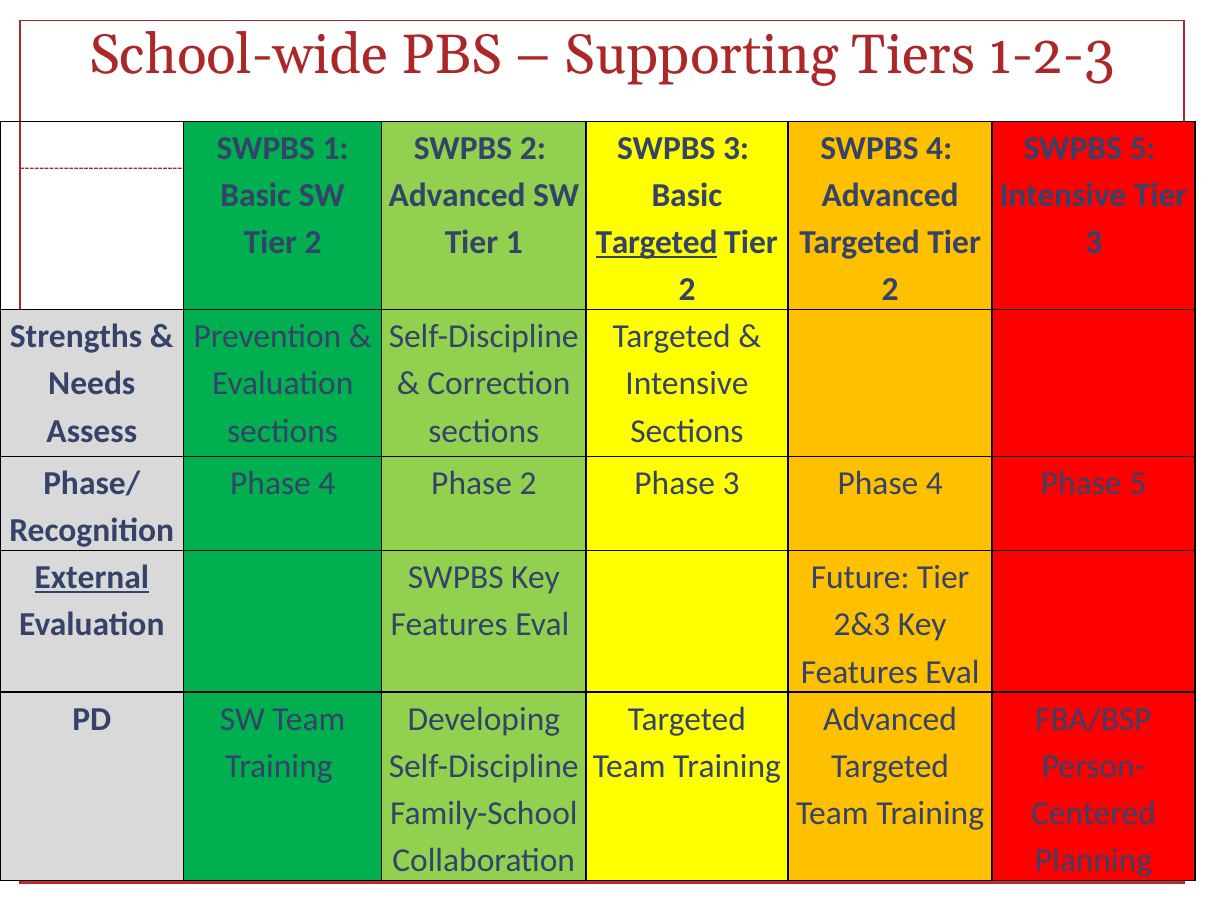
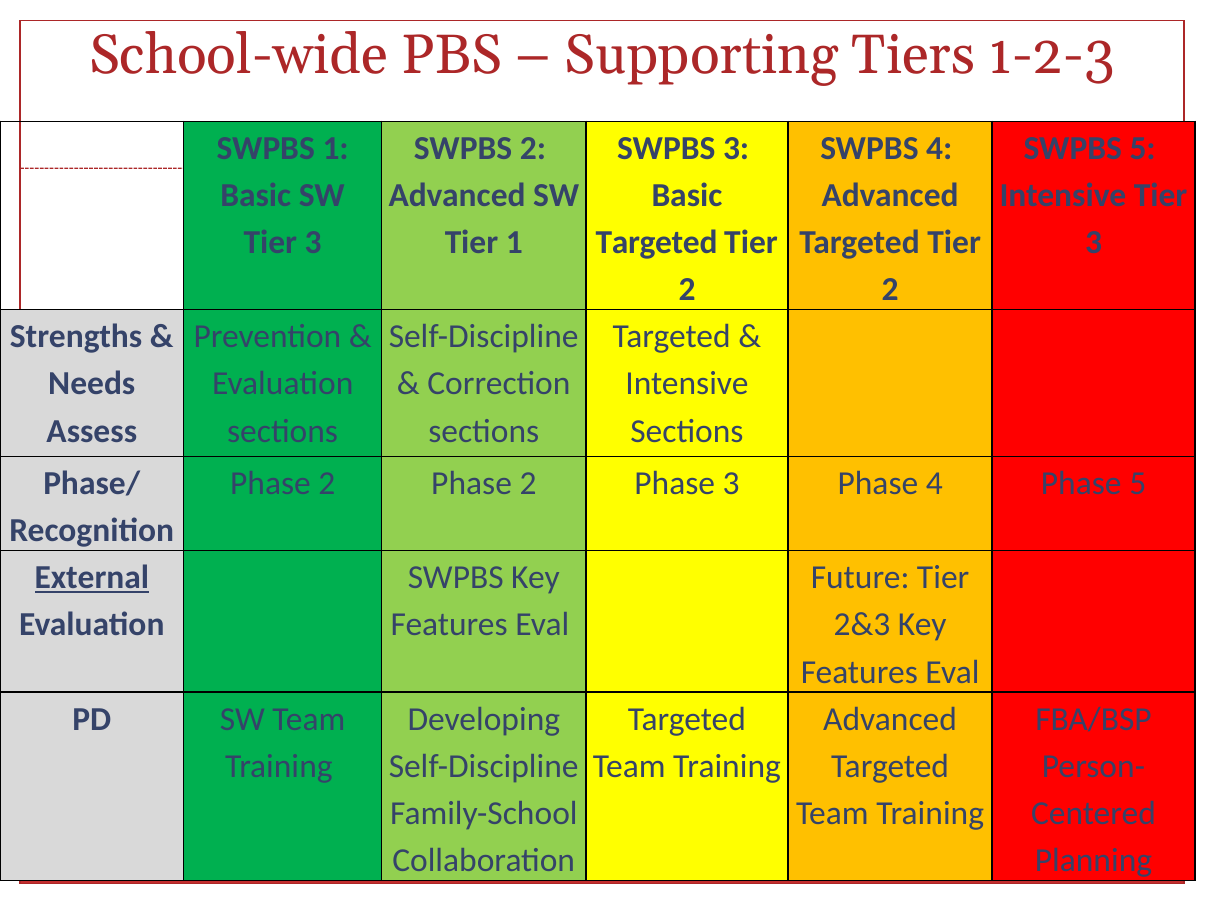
2 at (313, 242): 2 -> 3
Targeted at (657, 242) underline: present -> none
4 at (327, 483): 4 -> 2
